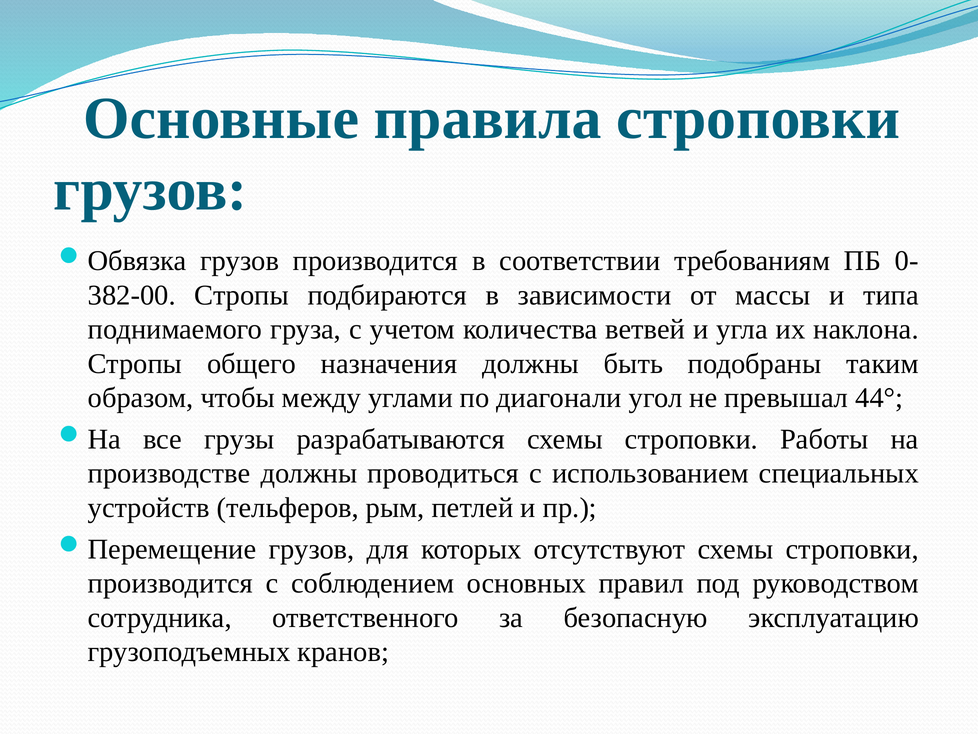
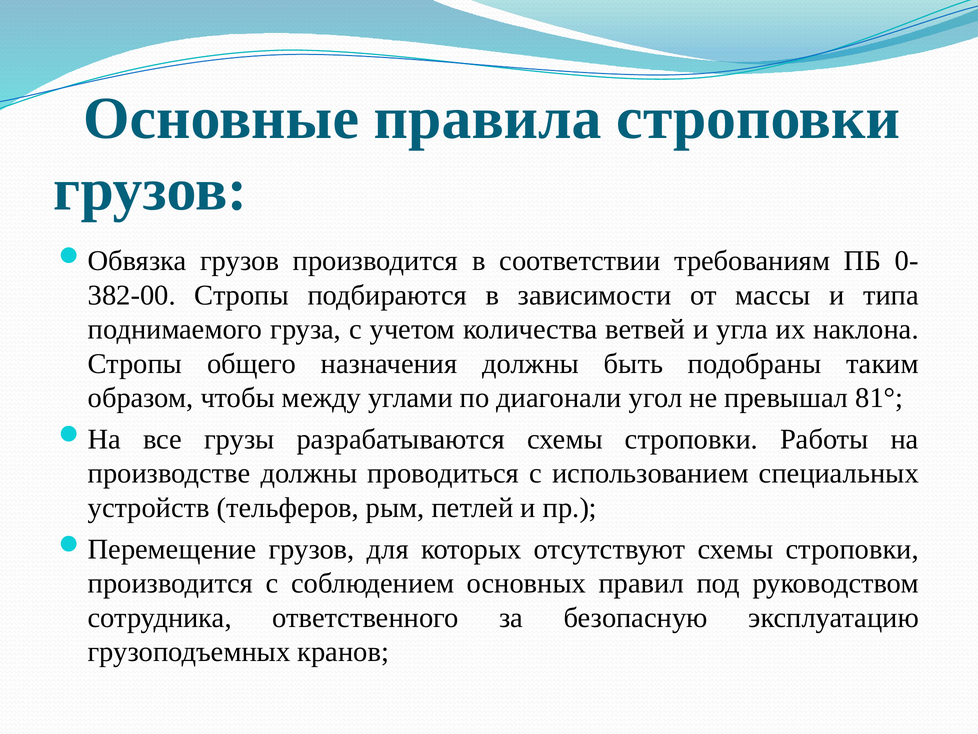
44°: 44° -> 81°
